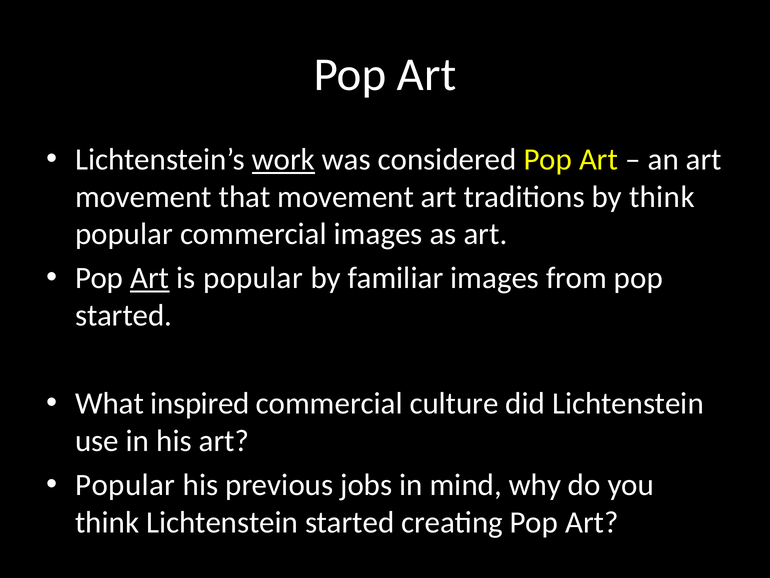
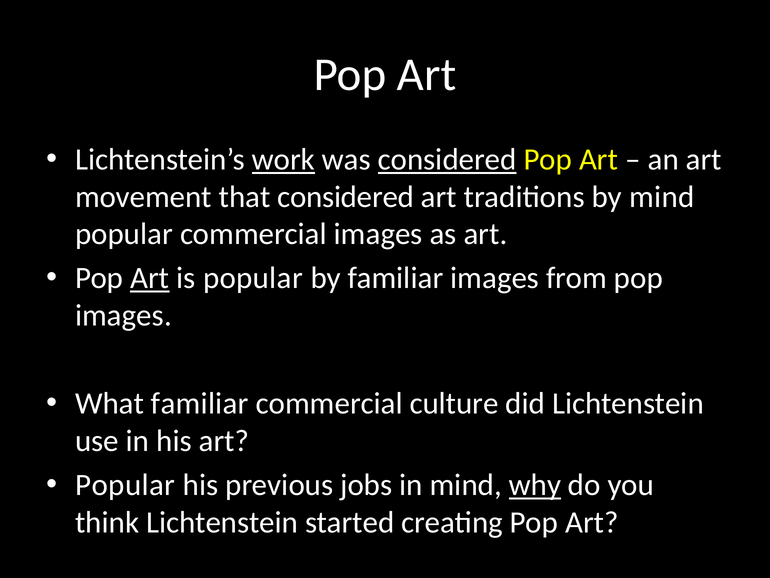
considered at (447, 159) underline: none -> present
that movement: movement -> considered
by think: think -> mind
started at (124, 315): started -> images
What inspired: inspired -> familiar
why underline: none -> present
